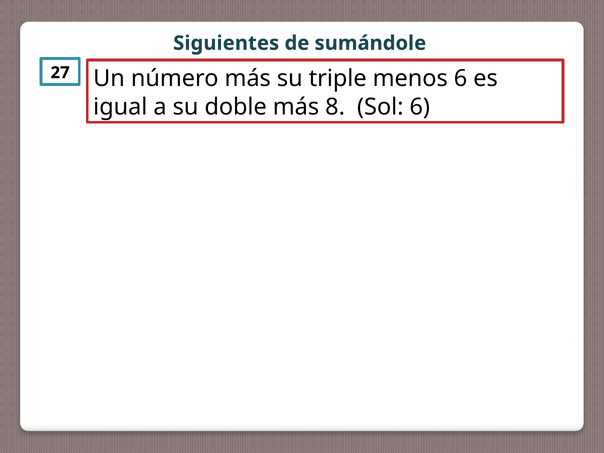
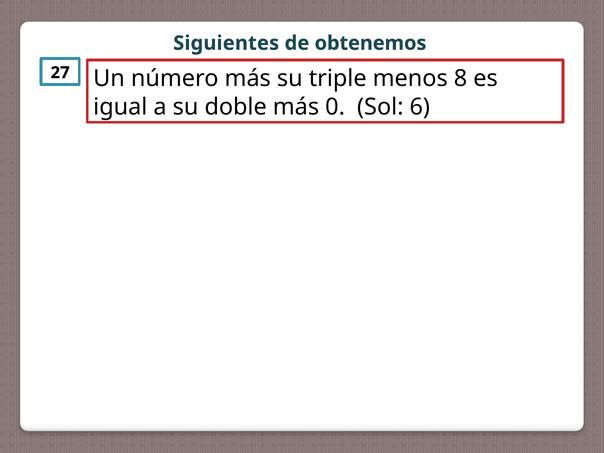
sumándole: sumándole -> obtenemos
menos 6: 6 -> 8
8: 8 -> 0
